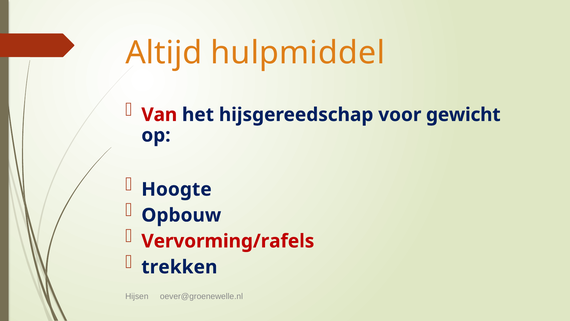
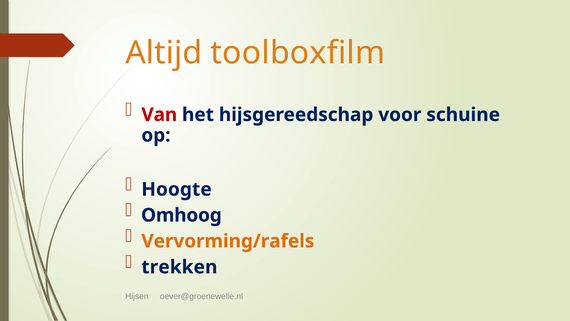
hulpmiddel: hulpmiddel -> toolboxfilm
gewicht: gewicht -> schuine
Opbouw: Opbouw -> Omhoog
Vervorming/rafels colour: red -> orange
